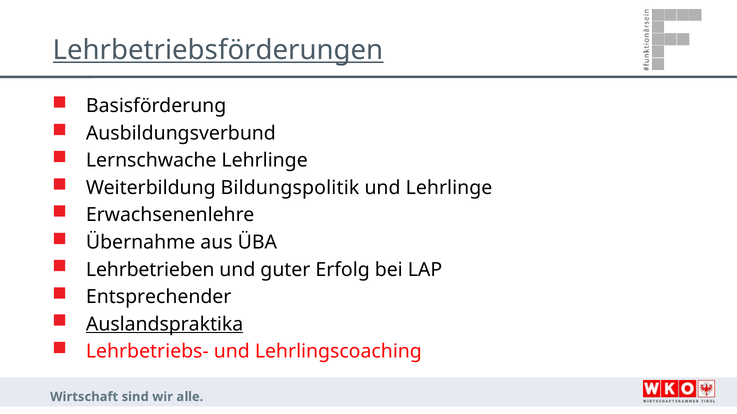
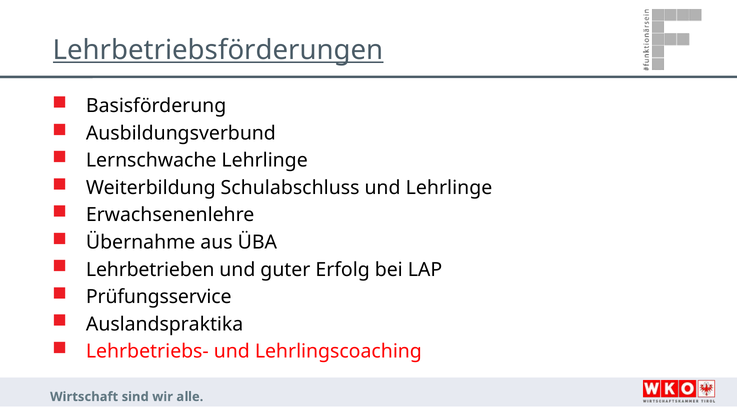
Bildungspolitik: Bildungspolitik -> Schulabschluss
Entsprechender: Entsprechender -> Prüfungsservice
Auslandspraktika underline: present -> none
